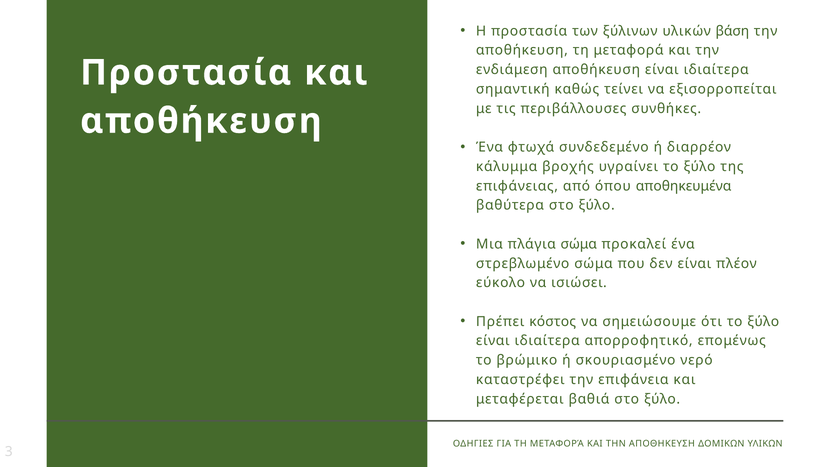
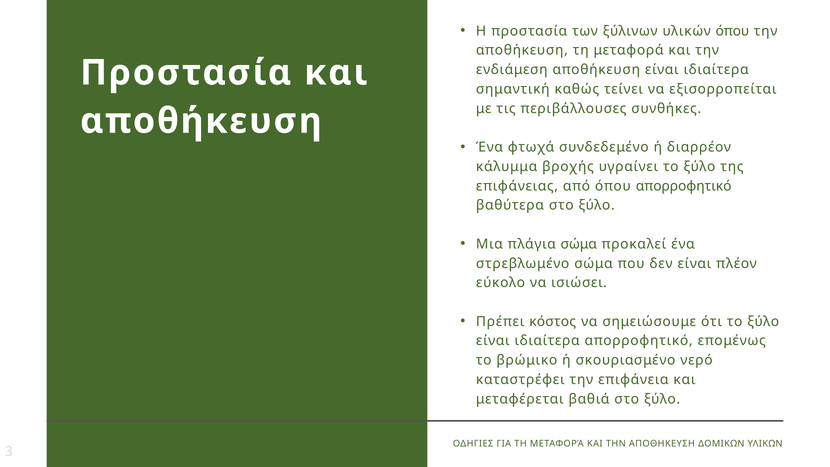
υλικών βάση: βάση -> όπου
όπου αποθηκευμένα: αποθηκευμένα -> απορροφητικό
